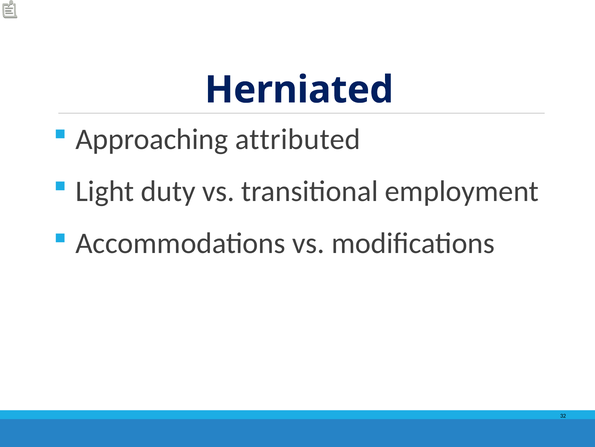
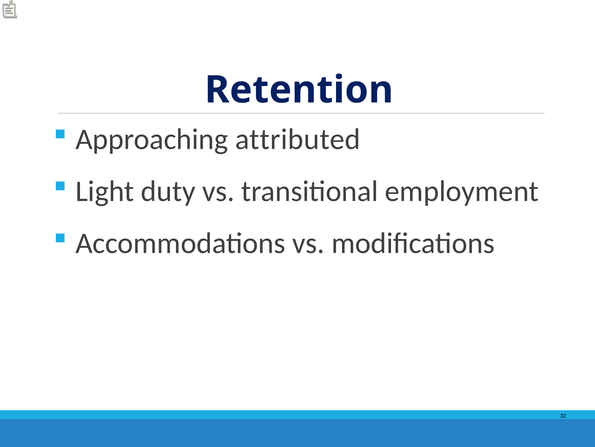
Herniated: Herniated -> Retention
